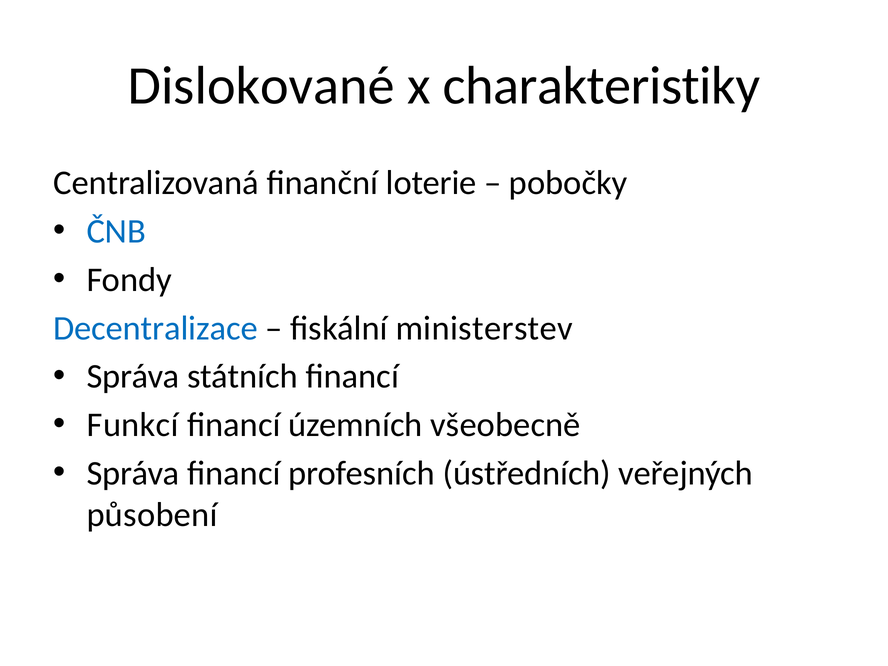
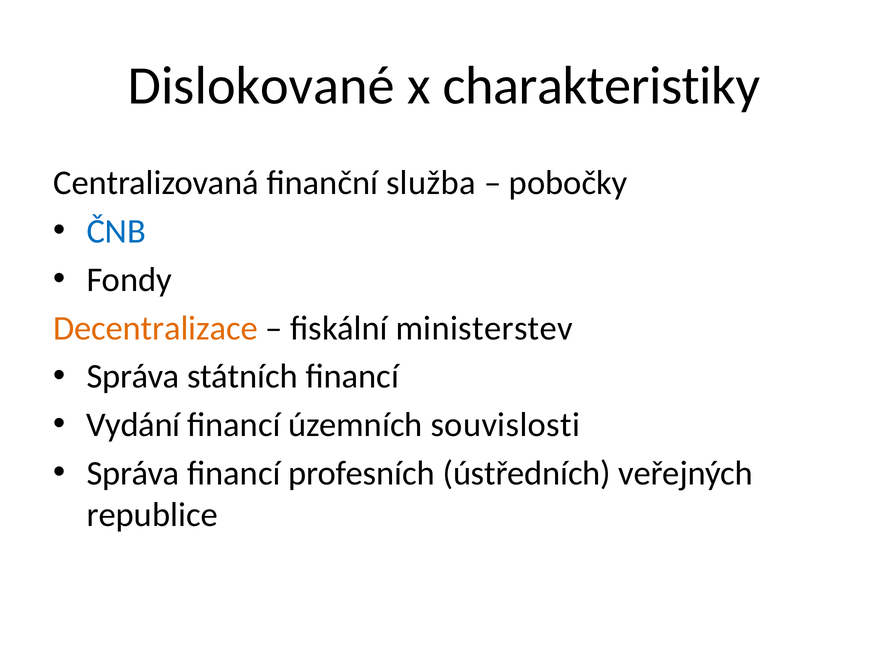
loterie: loterie -> služba
Decentralizace colour: blue -> orange
Funkcí: Funkcí -> Vydání
všeobecně: všeobecně -> souvislosti
působení: působení -> republice
